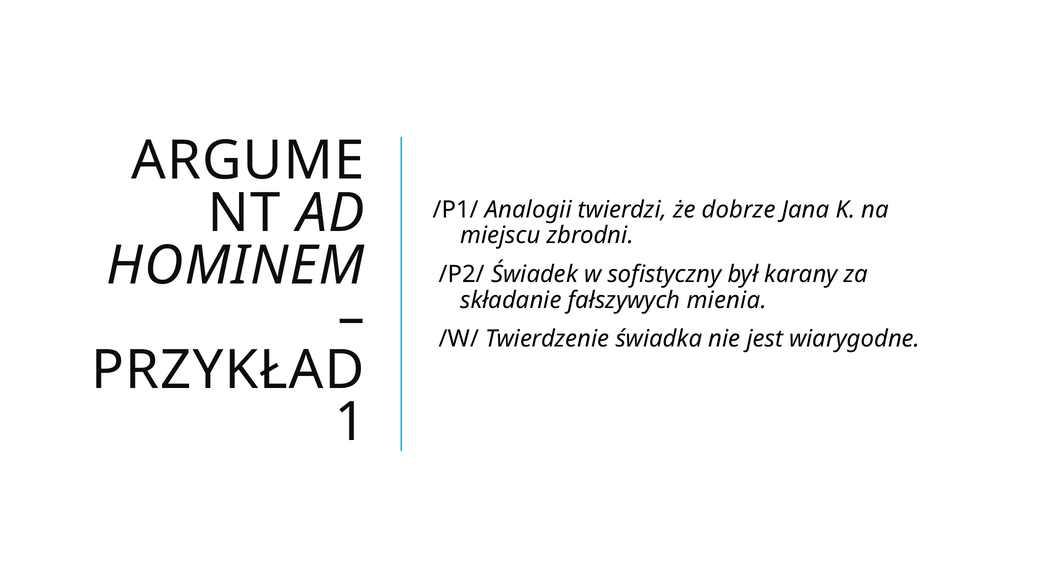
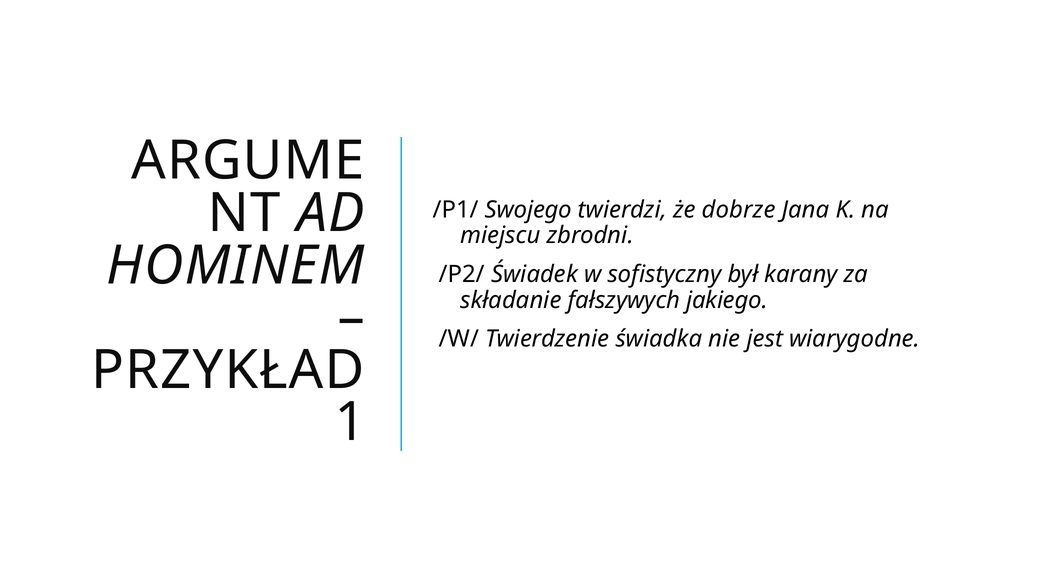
Analogii: Analogii -> Swojego
mienia: mienia -> jakiego
